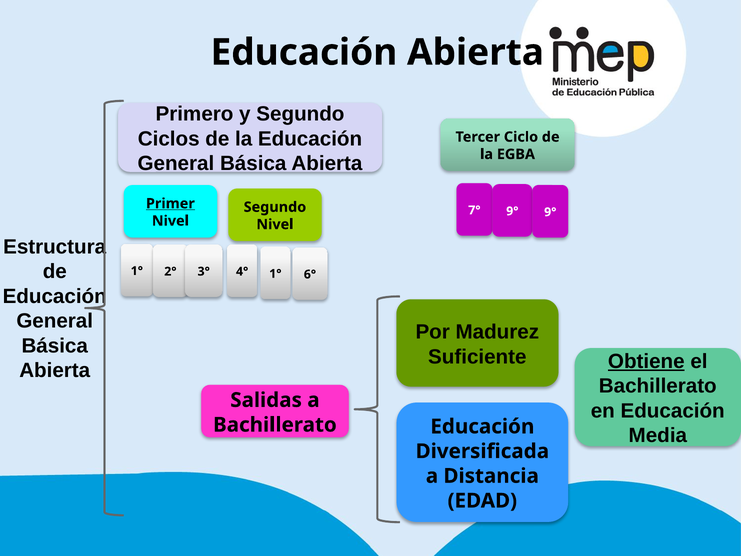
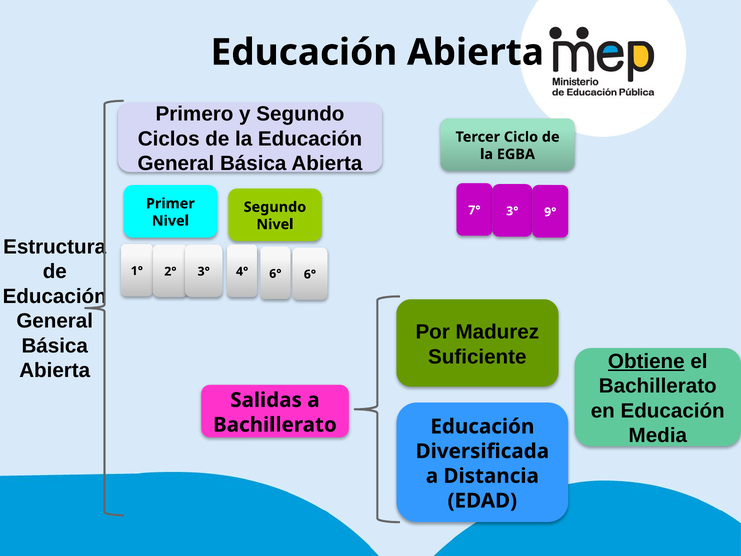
Primer underline: present -> none
7° 9°: 9° -> 3°
4° 1°: 1° -> 6°
